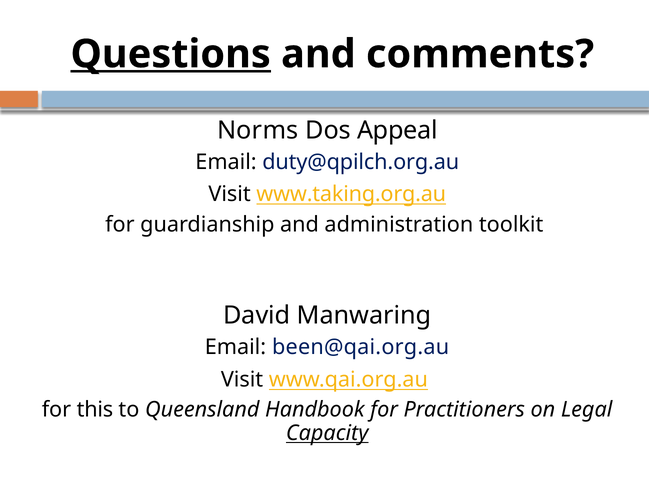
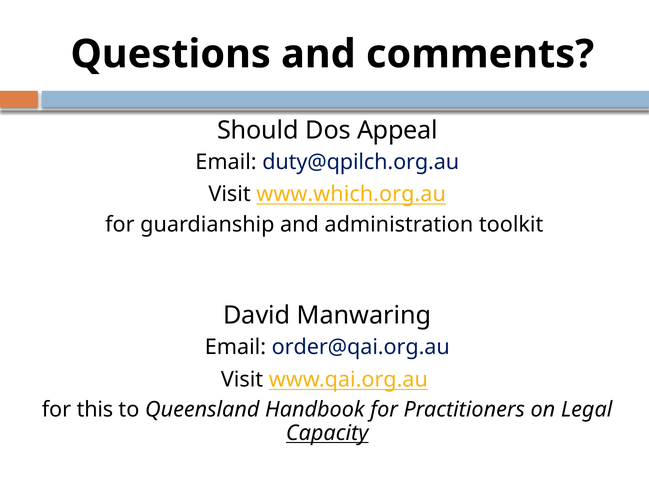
Questions underline: present -> none
Norms: Norms -> Should
www.taking.org.au: www.taking.org.au -> www.which.org.au
been@qai.org.au: been@qai.org.au -> order@qai.org.au
